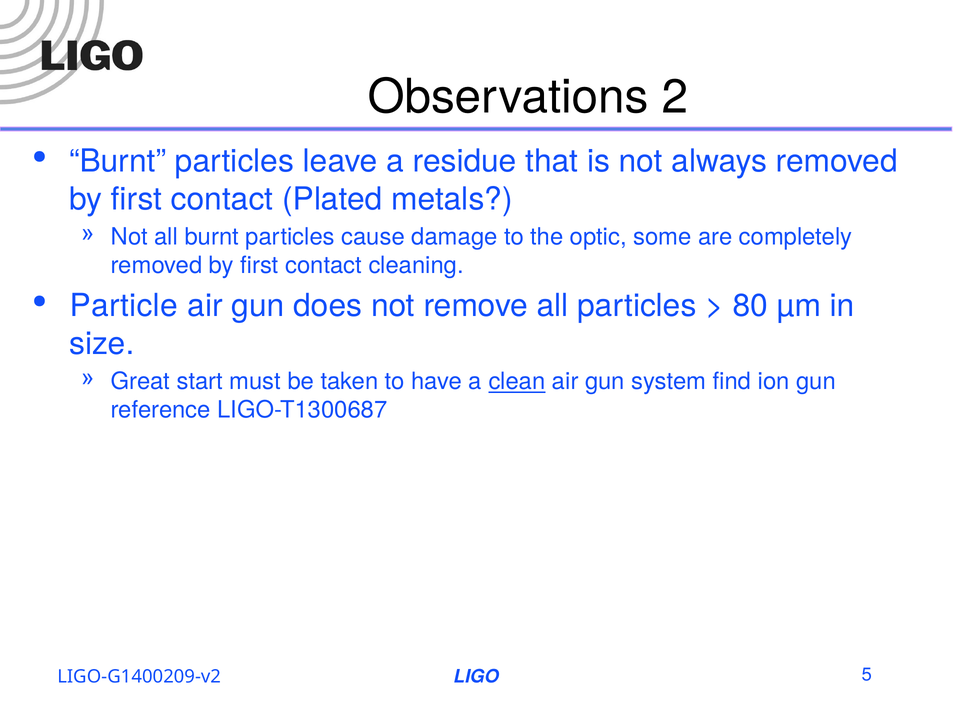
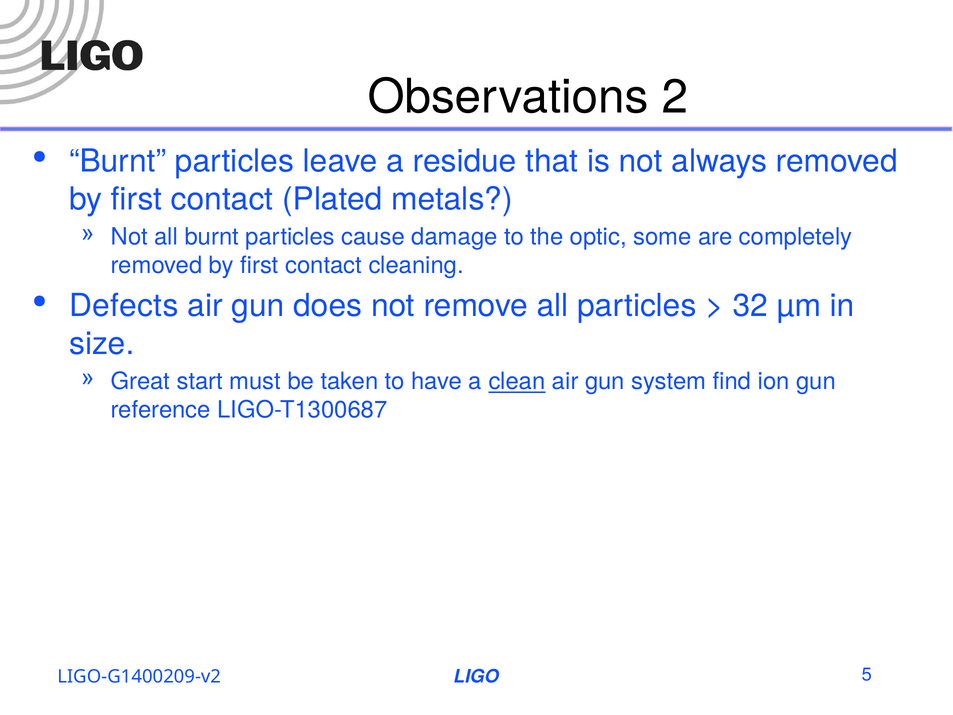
Particle: Particle -> Defects
80: 80 -> 32
